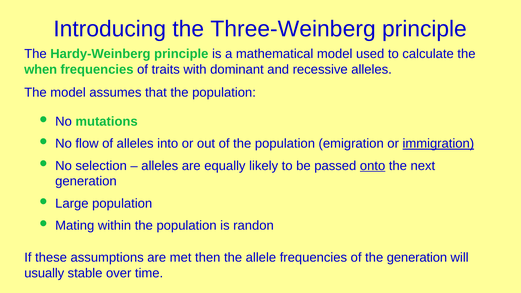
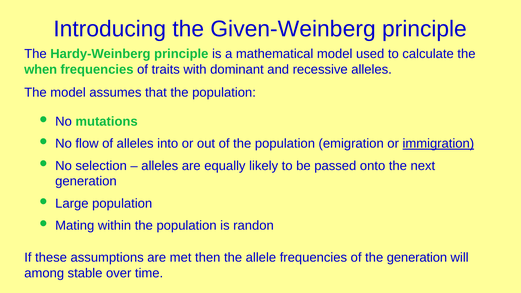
Three-Weinberg: Three-Weinberg -> Given-Weinberg
onto underline: present -> none
usually: usually -> among
